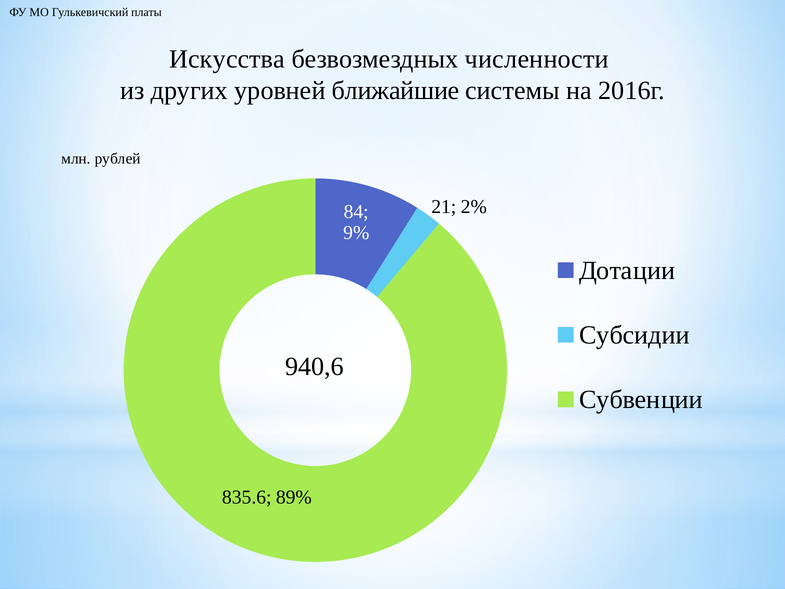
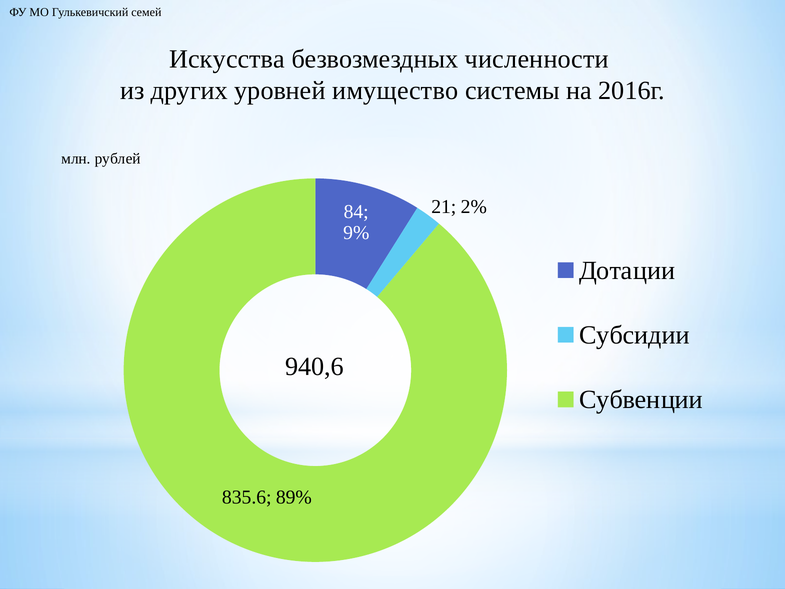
платы: платы -> семей
ближайшие: ближайшие -> имущество
